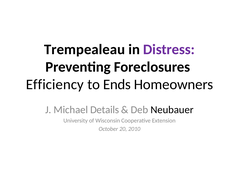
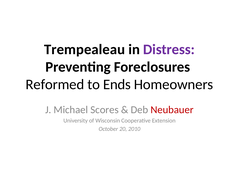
Efficiency: Efficiency -> Reformed
Details: Details -> Scores
Neubauer colour: black -> red
